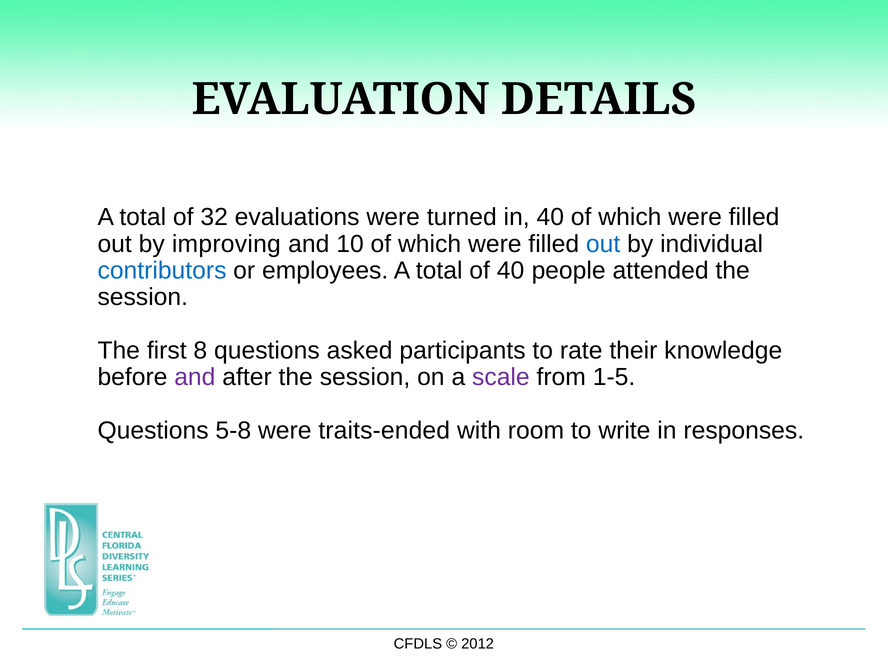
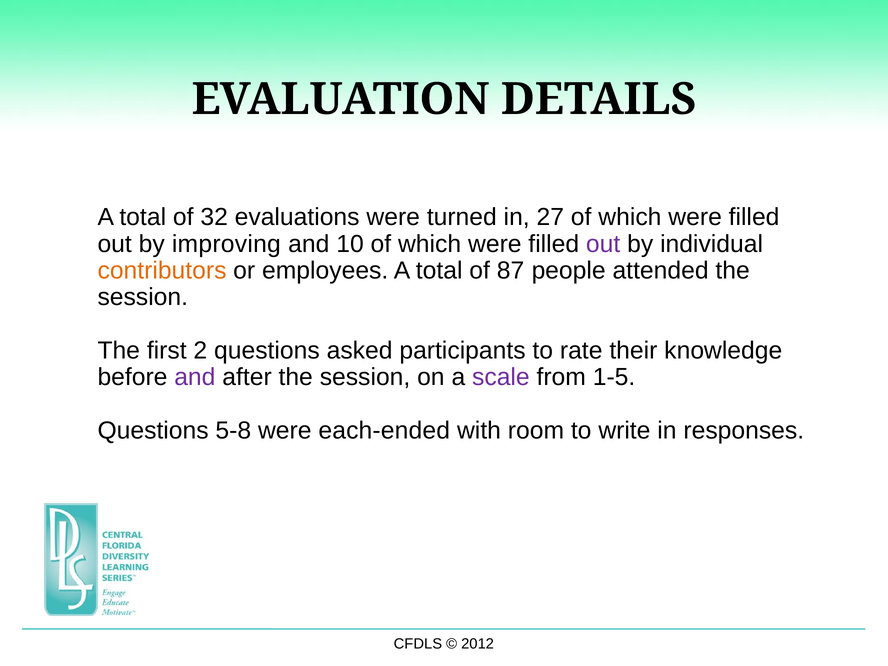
in 40: 40 -> 27
out at (603, 244) colour: blue -> purple
contributors colour: blue -> orange
of 40: 40 -> 87
8: 8 -> 2
traits-ended: traits-ended -> each-ended
